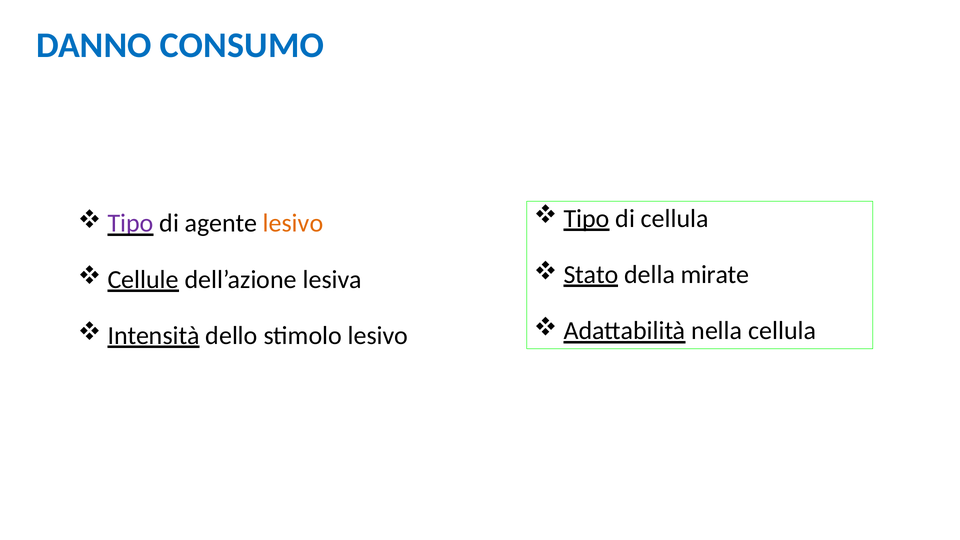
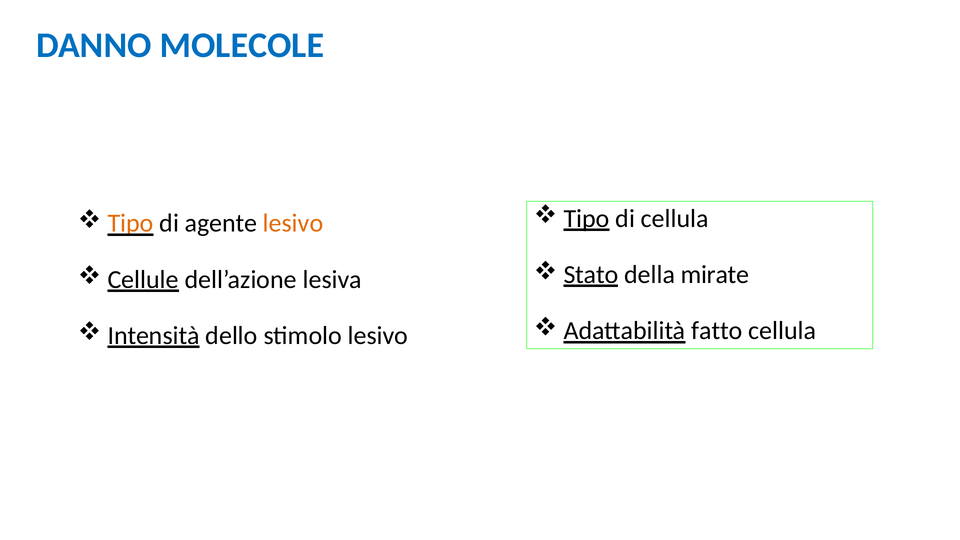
CONSUMO: CONSUMO -> MOLECOLE
Tipo at (131, 223) colour: purple -> orange
nella: nella -> fatto
